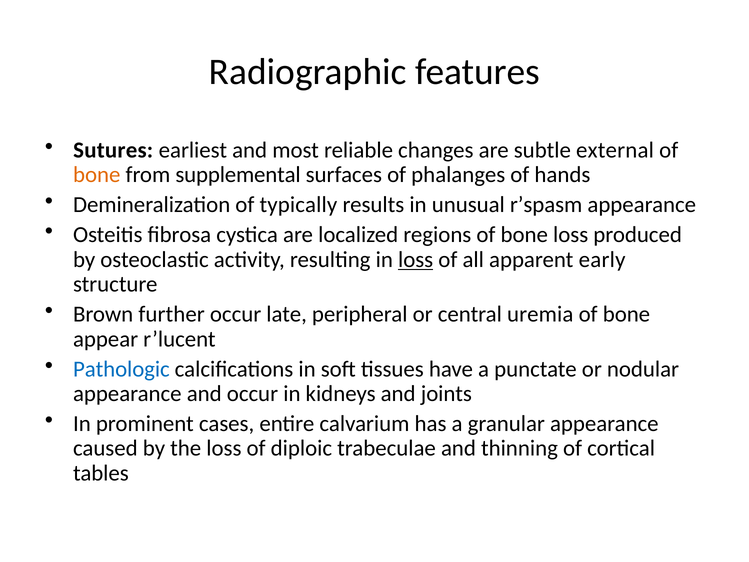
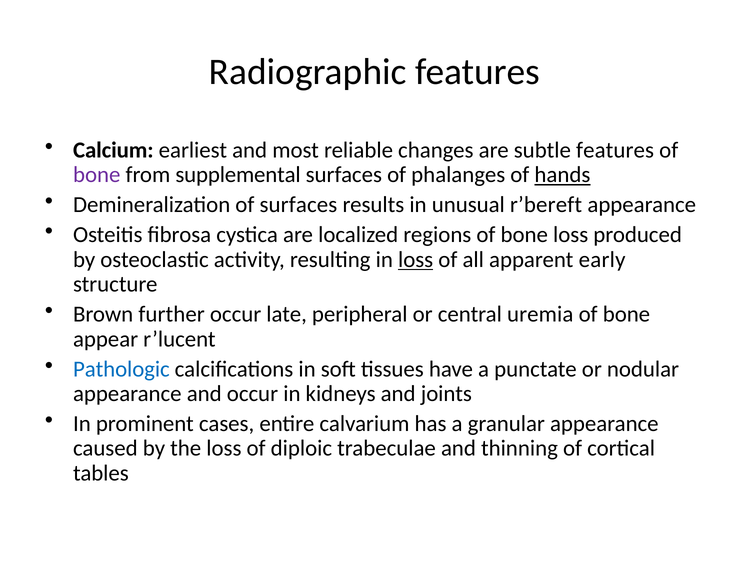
Sutures: Sutures -> Calcium
subtle external: external -> features
bone at (97, 175) colour: orange -> purple
hands underline: none -> present
of typically: typically -> surfaces
r’spasm: r’spasm -> r’bereft
